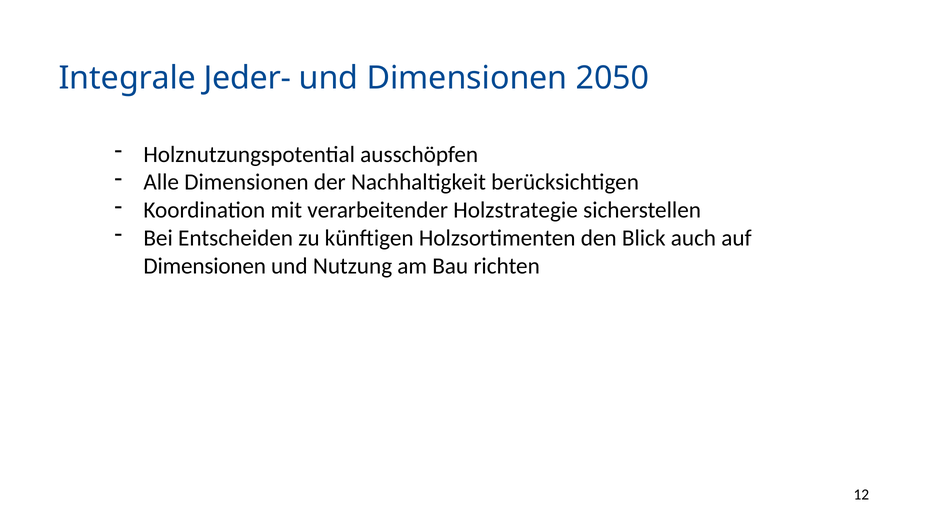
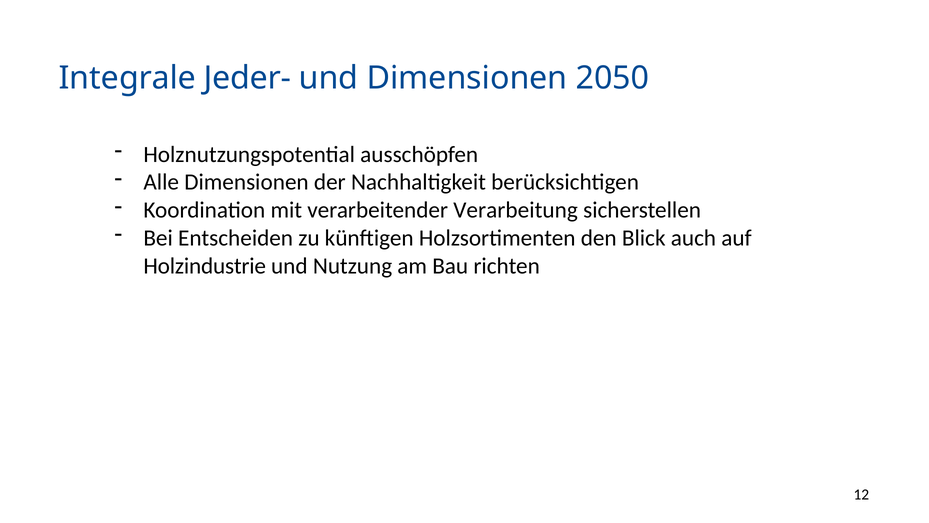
Holzstrategie: Holzstrategie -> Verarbeitung
Dimensionen at (205, 266): Dimensionen -> Holzindustrie
